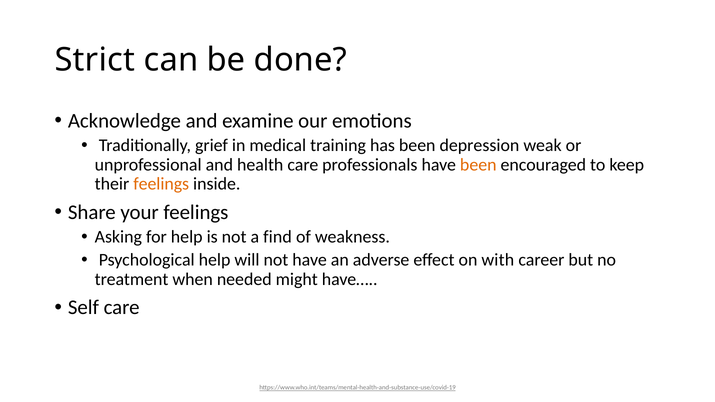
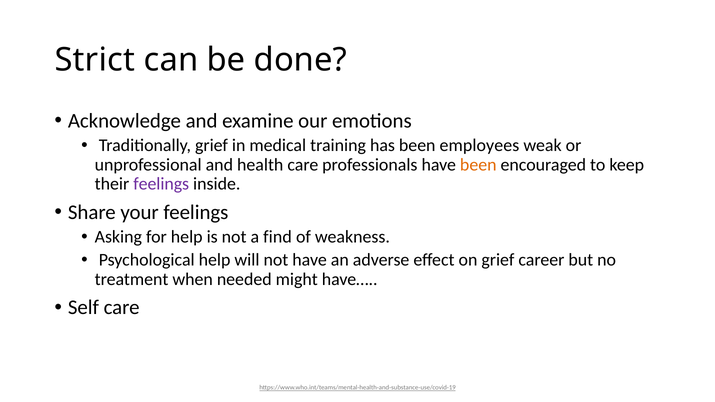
depression: depression -> employees
feelings at (161, 184) colour: orange -> purple
on with: with -> grief
